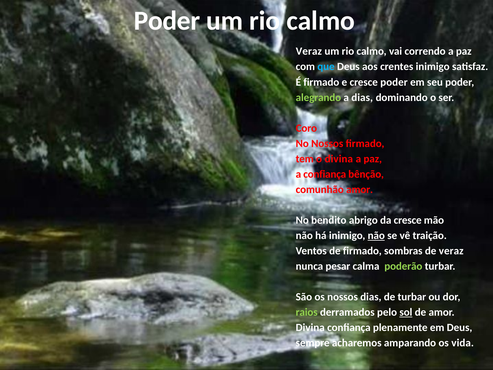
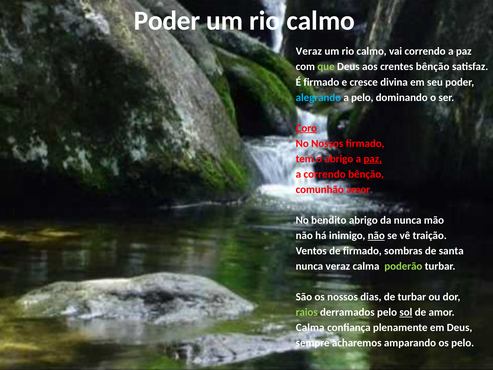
que colour: light blue -> light green
crentes inimigo: inimigo -> bênção
cresce poder: poder -> divina
alegrando colour: light green -> light blue
a dias: dias -> pelo
Coro underline: none -> present
o divina: divina -> abrigo
paz at (373, 159) underline: none -> present
a confiança: confiança -> correndo
da cresce: cresce -> nunca
de veraz: veraz -> santa
nunca pesar: pesar -> veraz
Divina at (310, 327): Divina -> Calma
os vida: vida -> pelo
